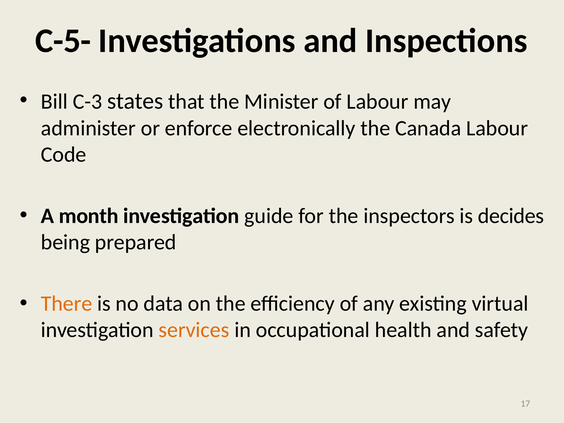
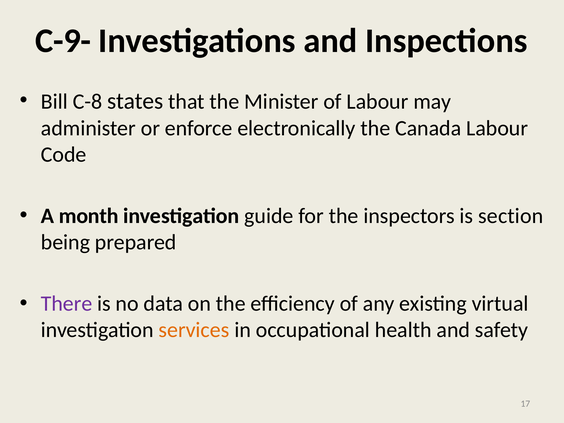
C-5-: C-5- -> C-9-
C-3: C-3 -> C-8
decides: decides -> section
There colour: orange -> purple
